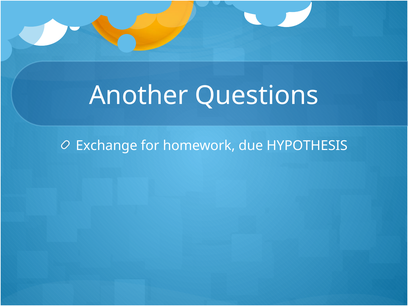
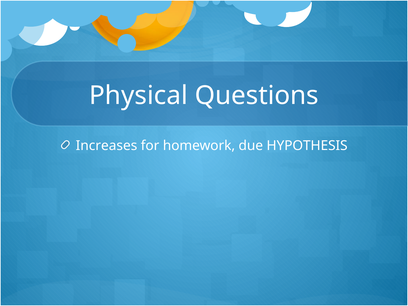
Another: Another -> Physical
Exchange: Exchange -> Increases
